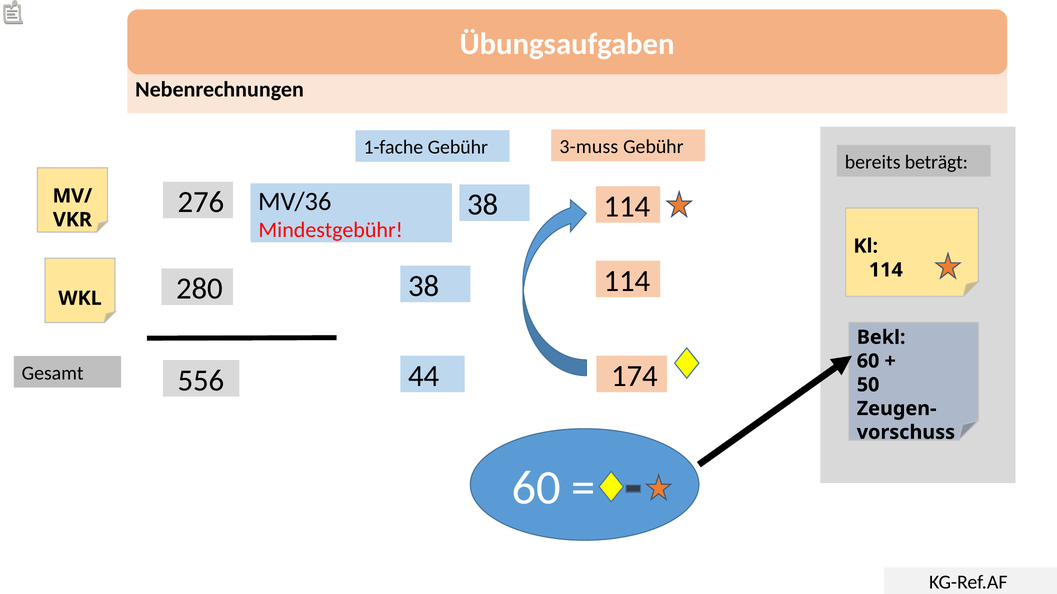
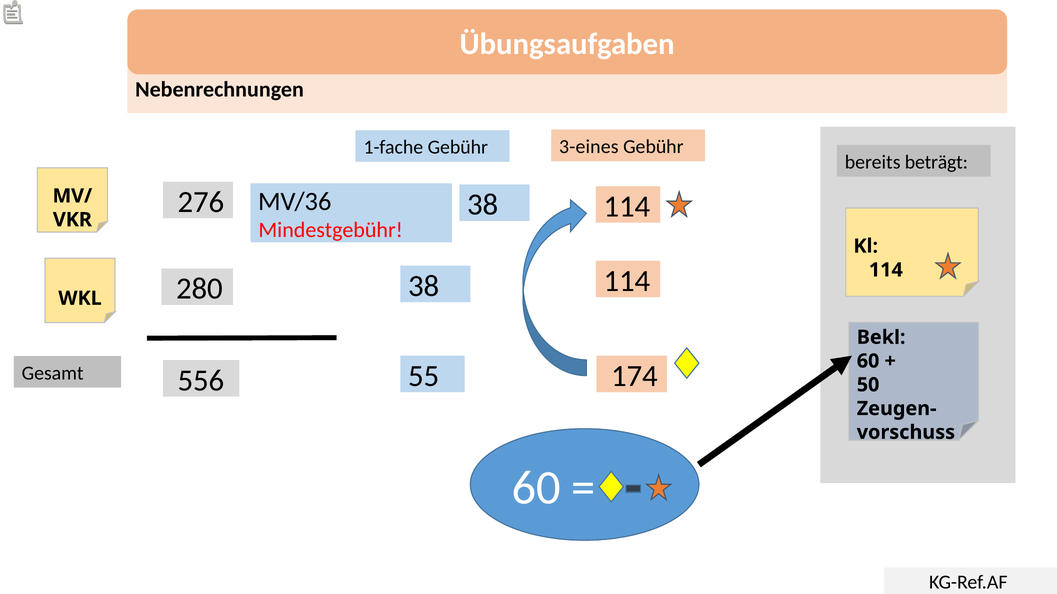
3-muss: 3-muss -> 3-eines
44: 44 -> 55
